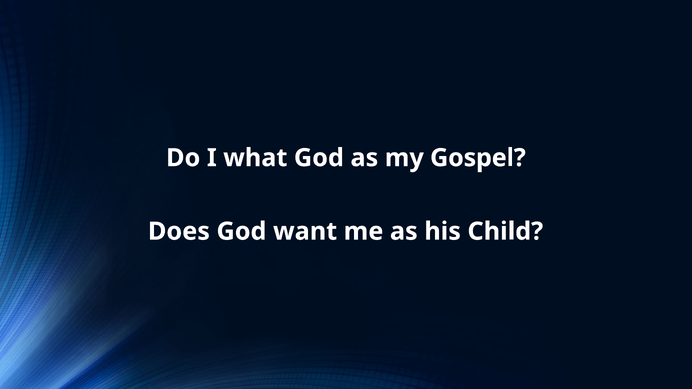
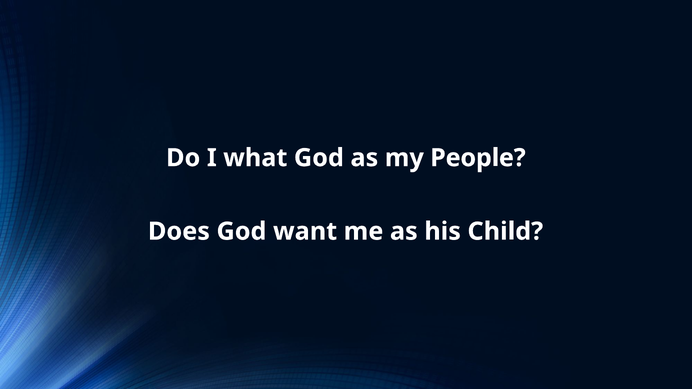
Gospel: Gospel -> People
